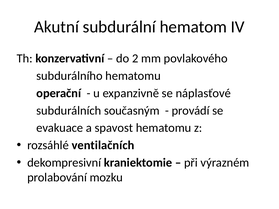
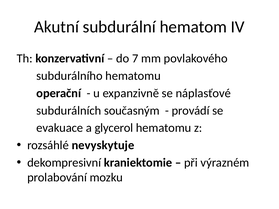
2: 2 -> 7
spavost: spavost -> glycerol
ventilačních: ventilačních -> nevyskytuje
